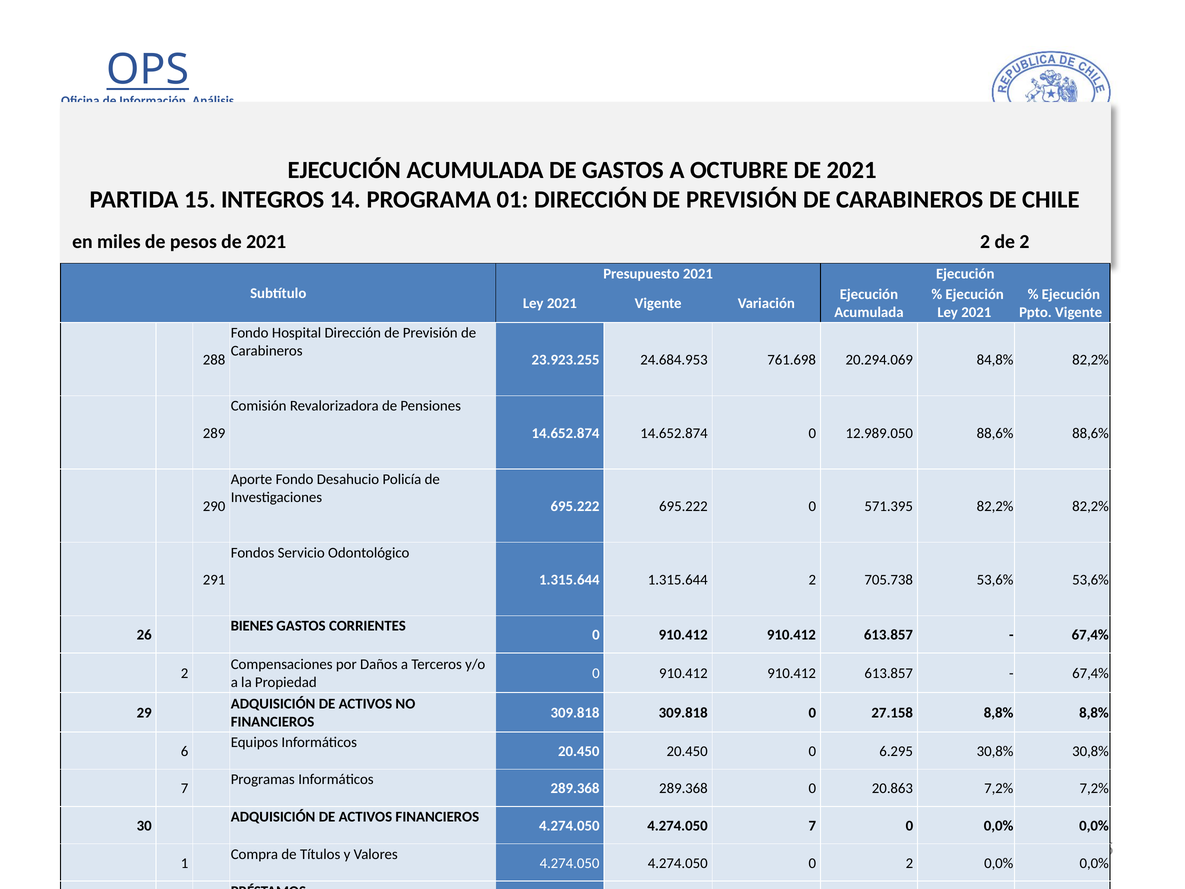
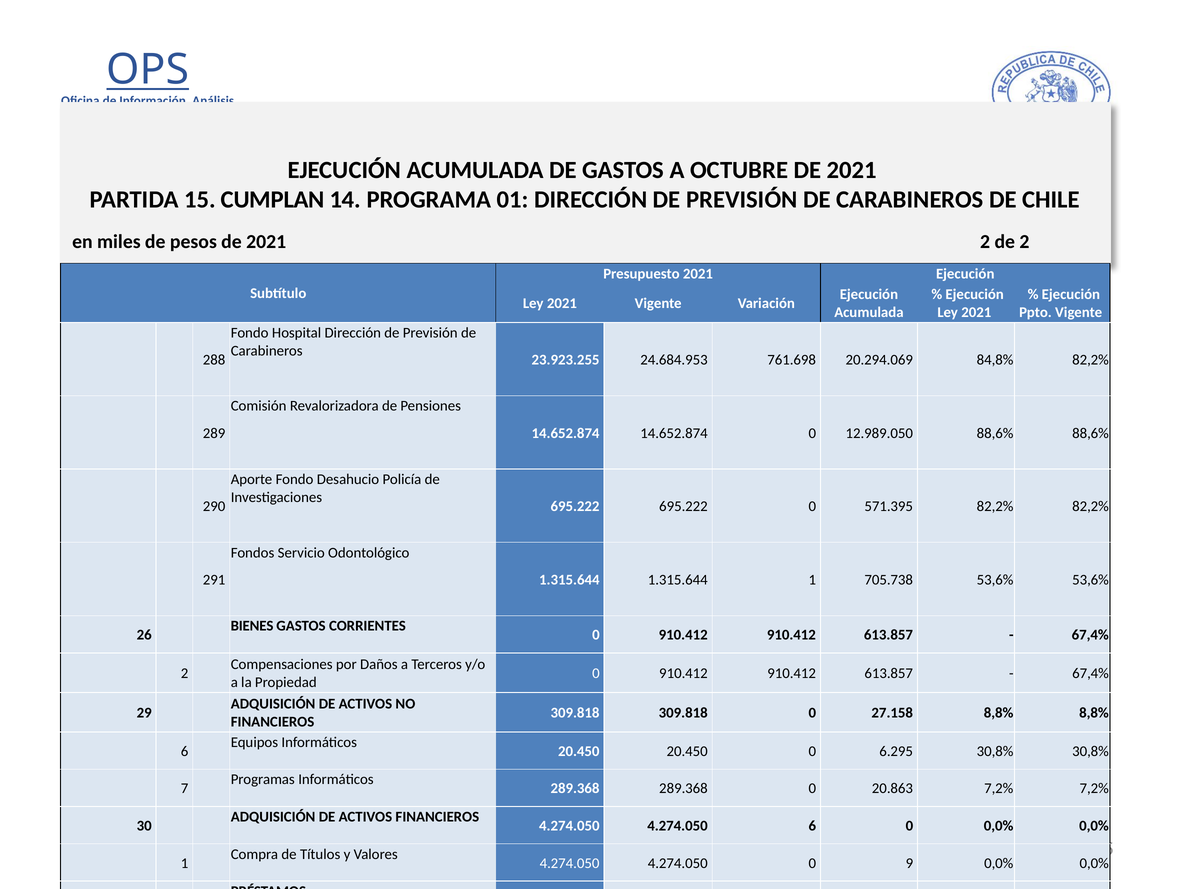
INTEGROS: INTEGROS -> CUMPLAN
1.315.644 2: 2 -> 1
4.274.050 7: 7 -> 6
0 2: 2 -> 9
